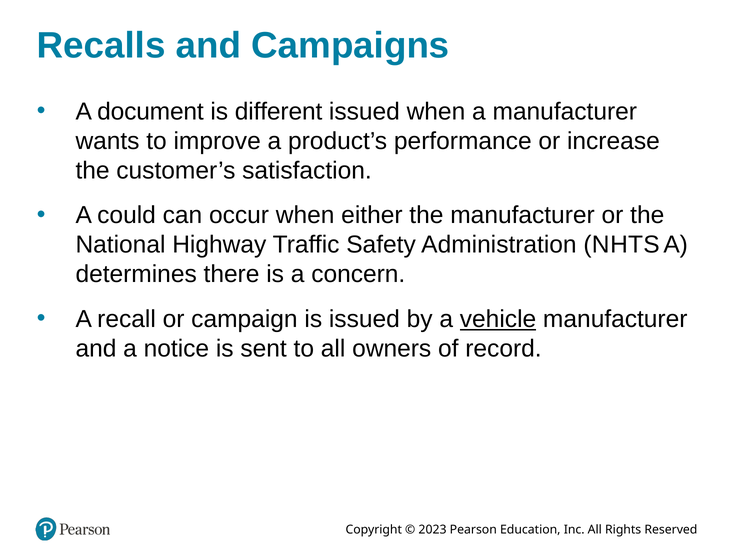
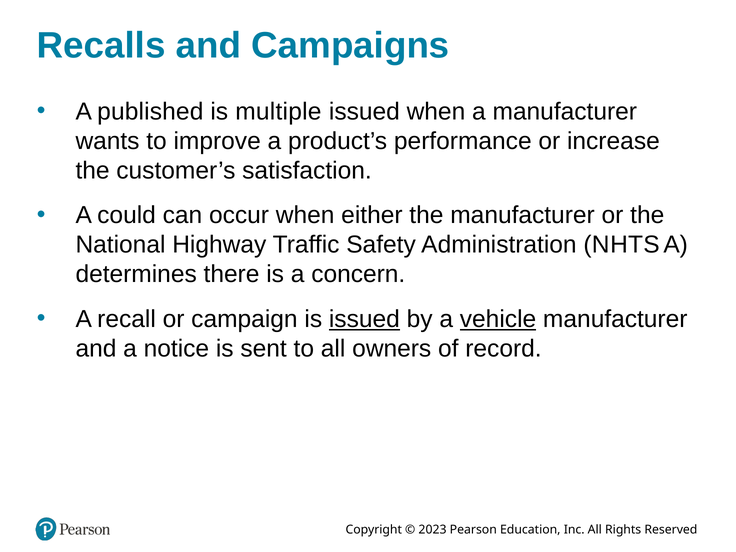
document: document -> published
different: different -> multiple
issued at (364, 319) underline: none -> present
